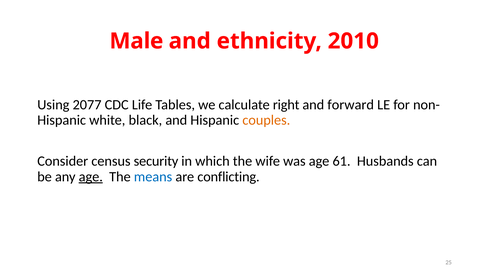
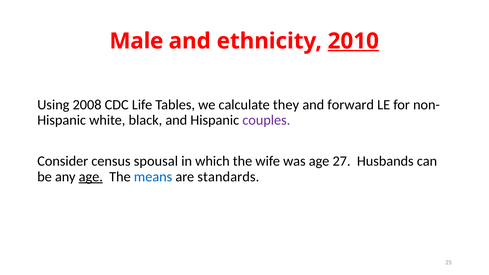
2010 underline: none -> present
2077: 2077 -> 2008
right: right -> they
couples colour: orange -> purple
security: security -> spousal
61: 61 -> 27
conflicting: conflicting -> standards
